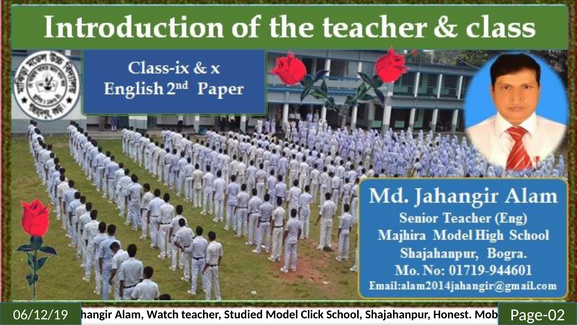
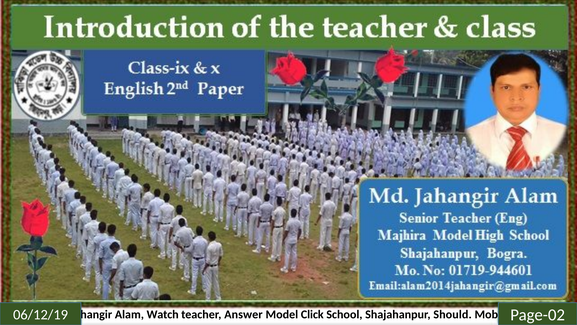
Studied: Studied -> Answer
Honest: Honest -> Should
